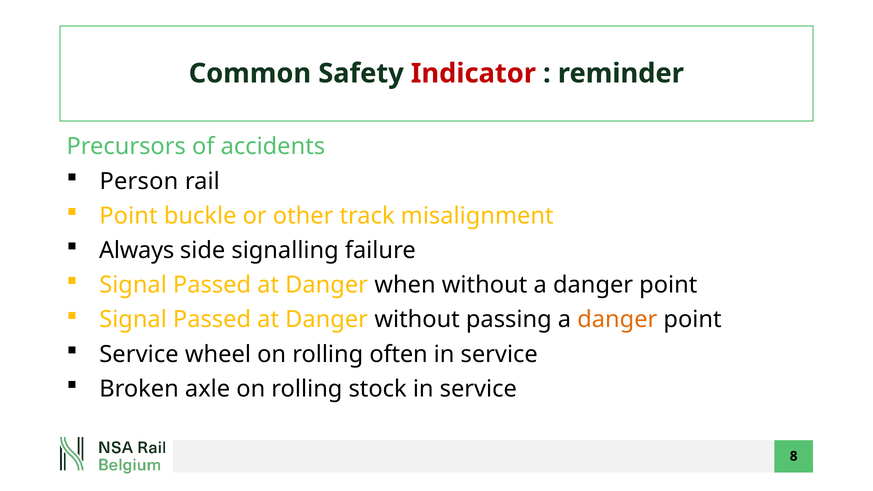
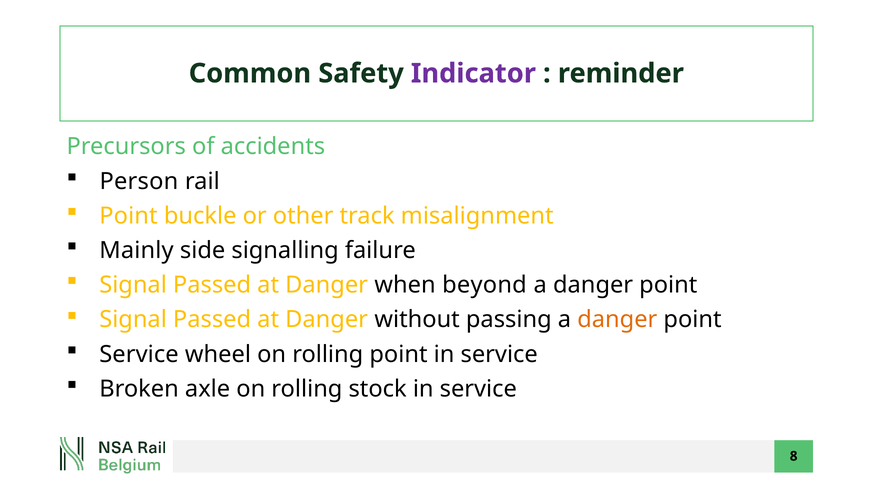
Indicator colour: red -> purple
Always: Always -> Mainly
when without: without -> beyond
rolling often: often -> point
